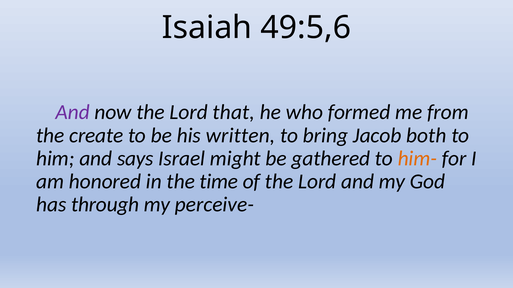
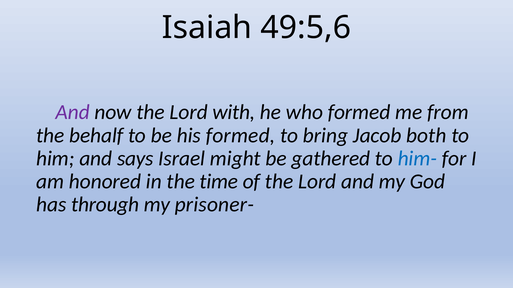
that: that -> with
create: create -> behalf
his written: written -> formed
him- colour: orange -> blue
perceive-: perceive- -> prisoner-
